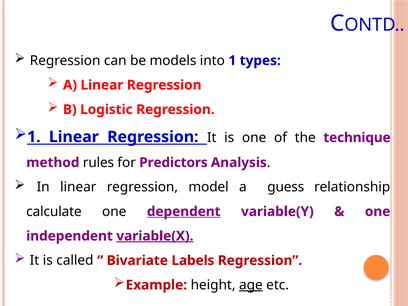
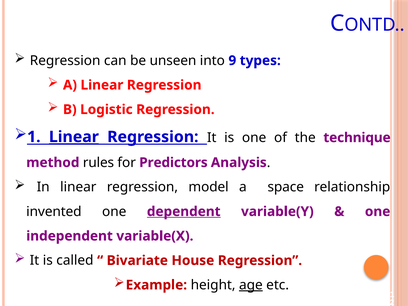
models: models -> unseen
into 1: 1 -> 9
Linear at (74, 137) underline: none -> present
guess: guess -> space
calculate: calculate -> invented
variable(X underline: present -> none
Labels: Labels -> House
